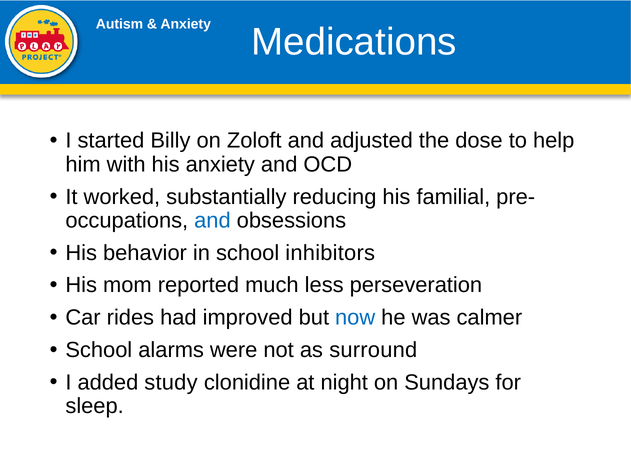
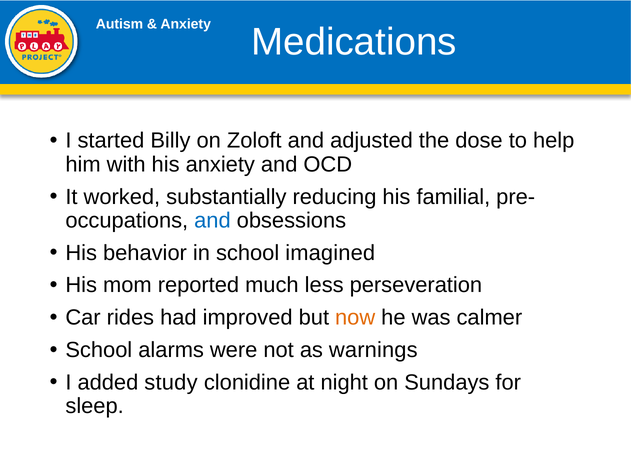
inhibitors: inhibitors -> imagined
now colour: blue -> orange
surround: surround -> warnings
